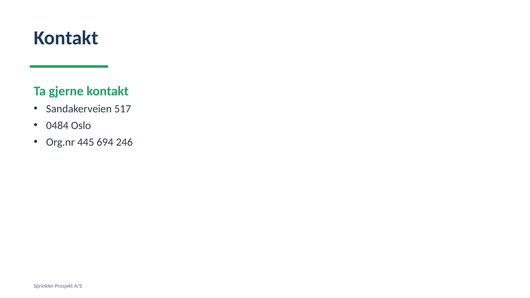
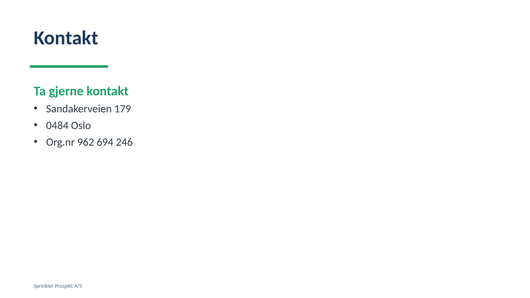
517: 517 -> 179
445: 445 -> 962
